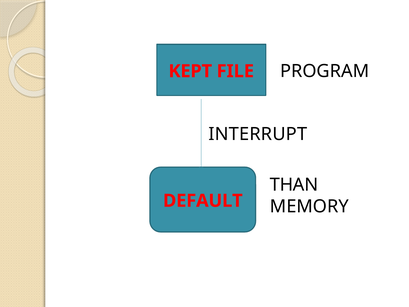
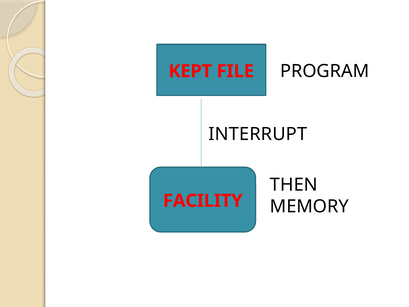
THAN: THAN -> THEN
DEFAULT: DEFAULT -> FACILITY
